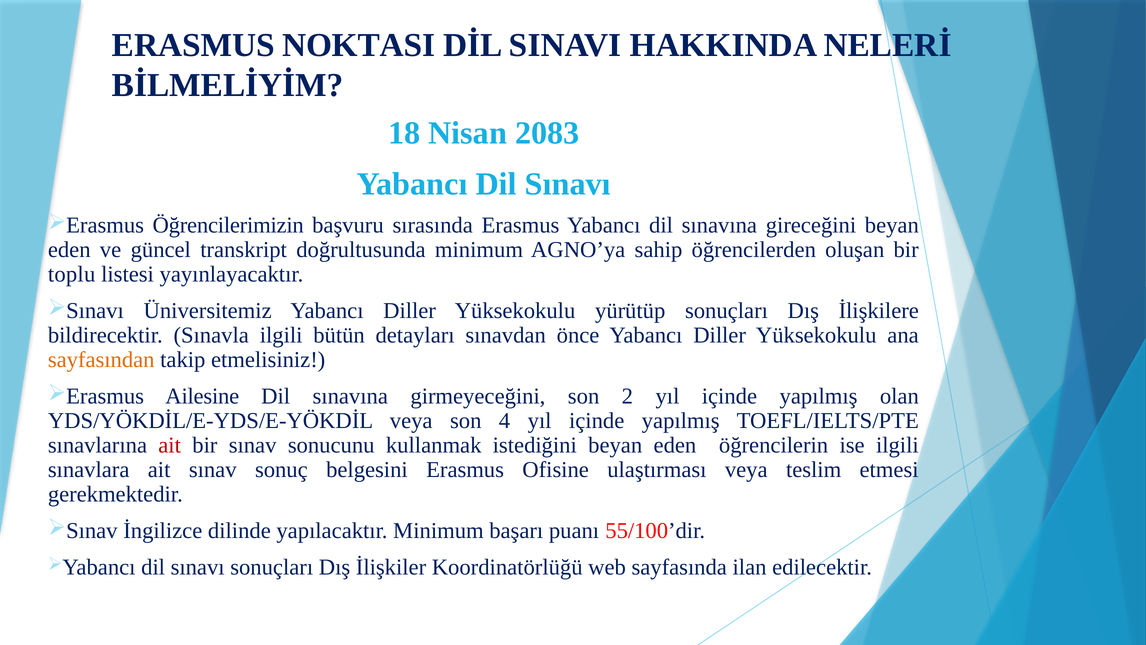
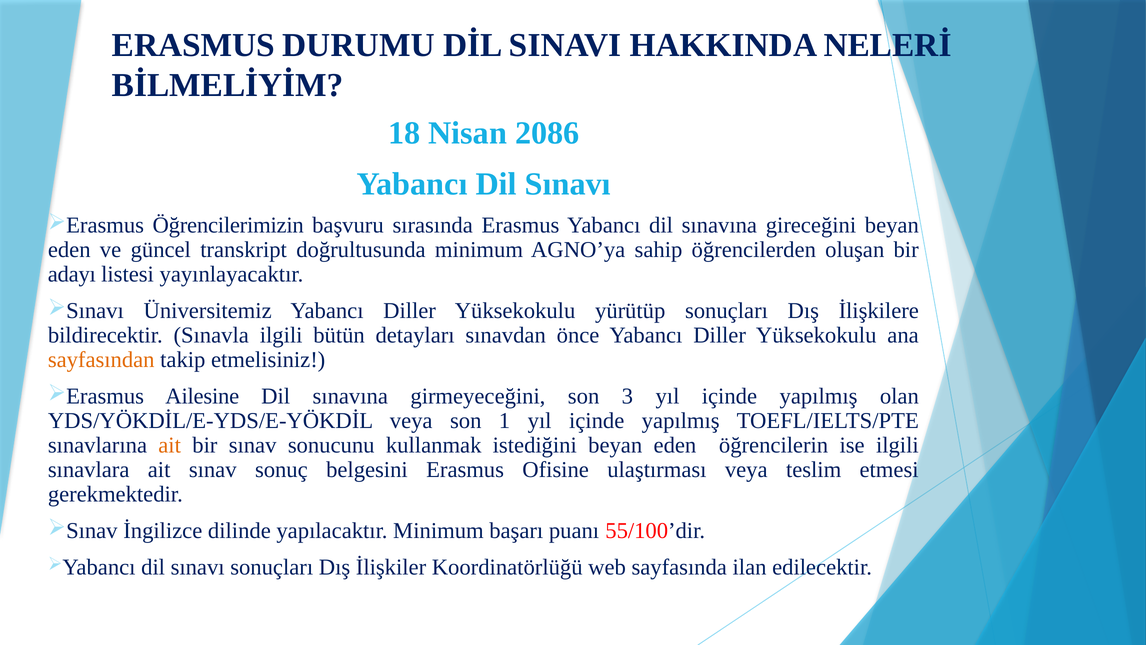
NOKTASI: NOKTASI -> DURUMU
2083: 2083 -> 2086
toplu: toplu -> adayı
2: 2 -> 3
4: 4 -> 1
ait at (170, 445) colour: red -> orange
